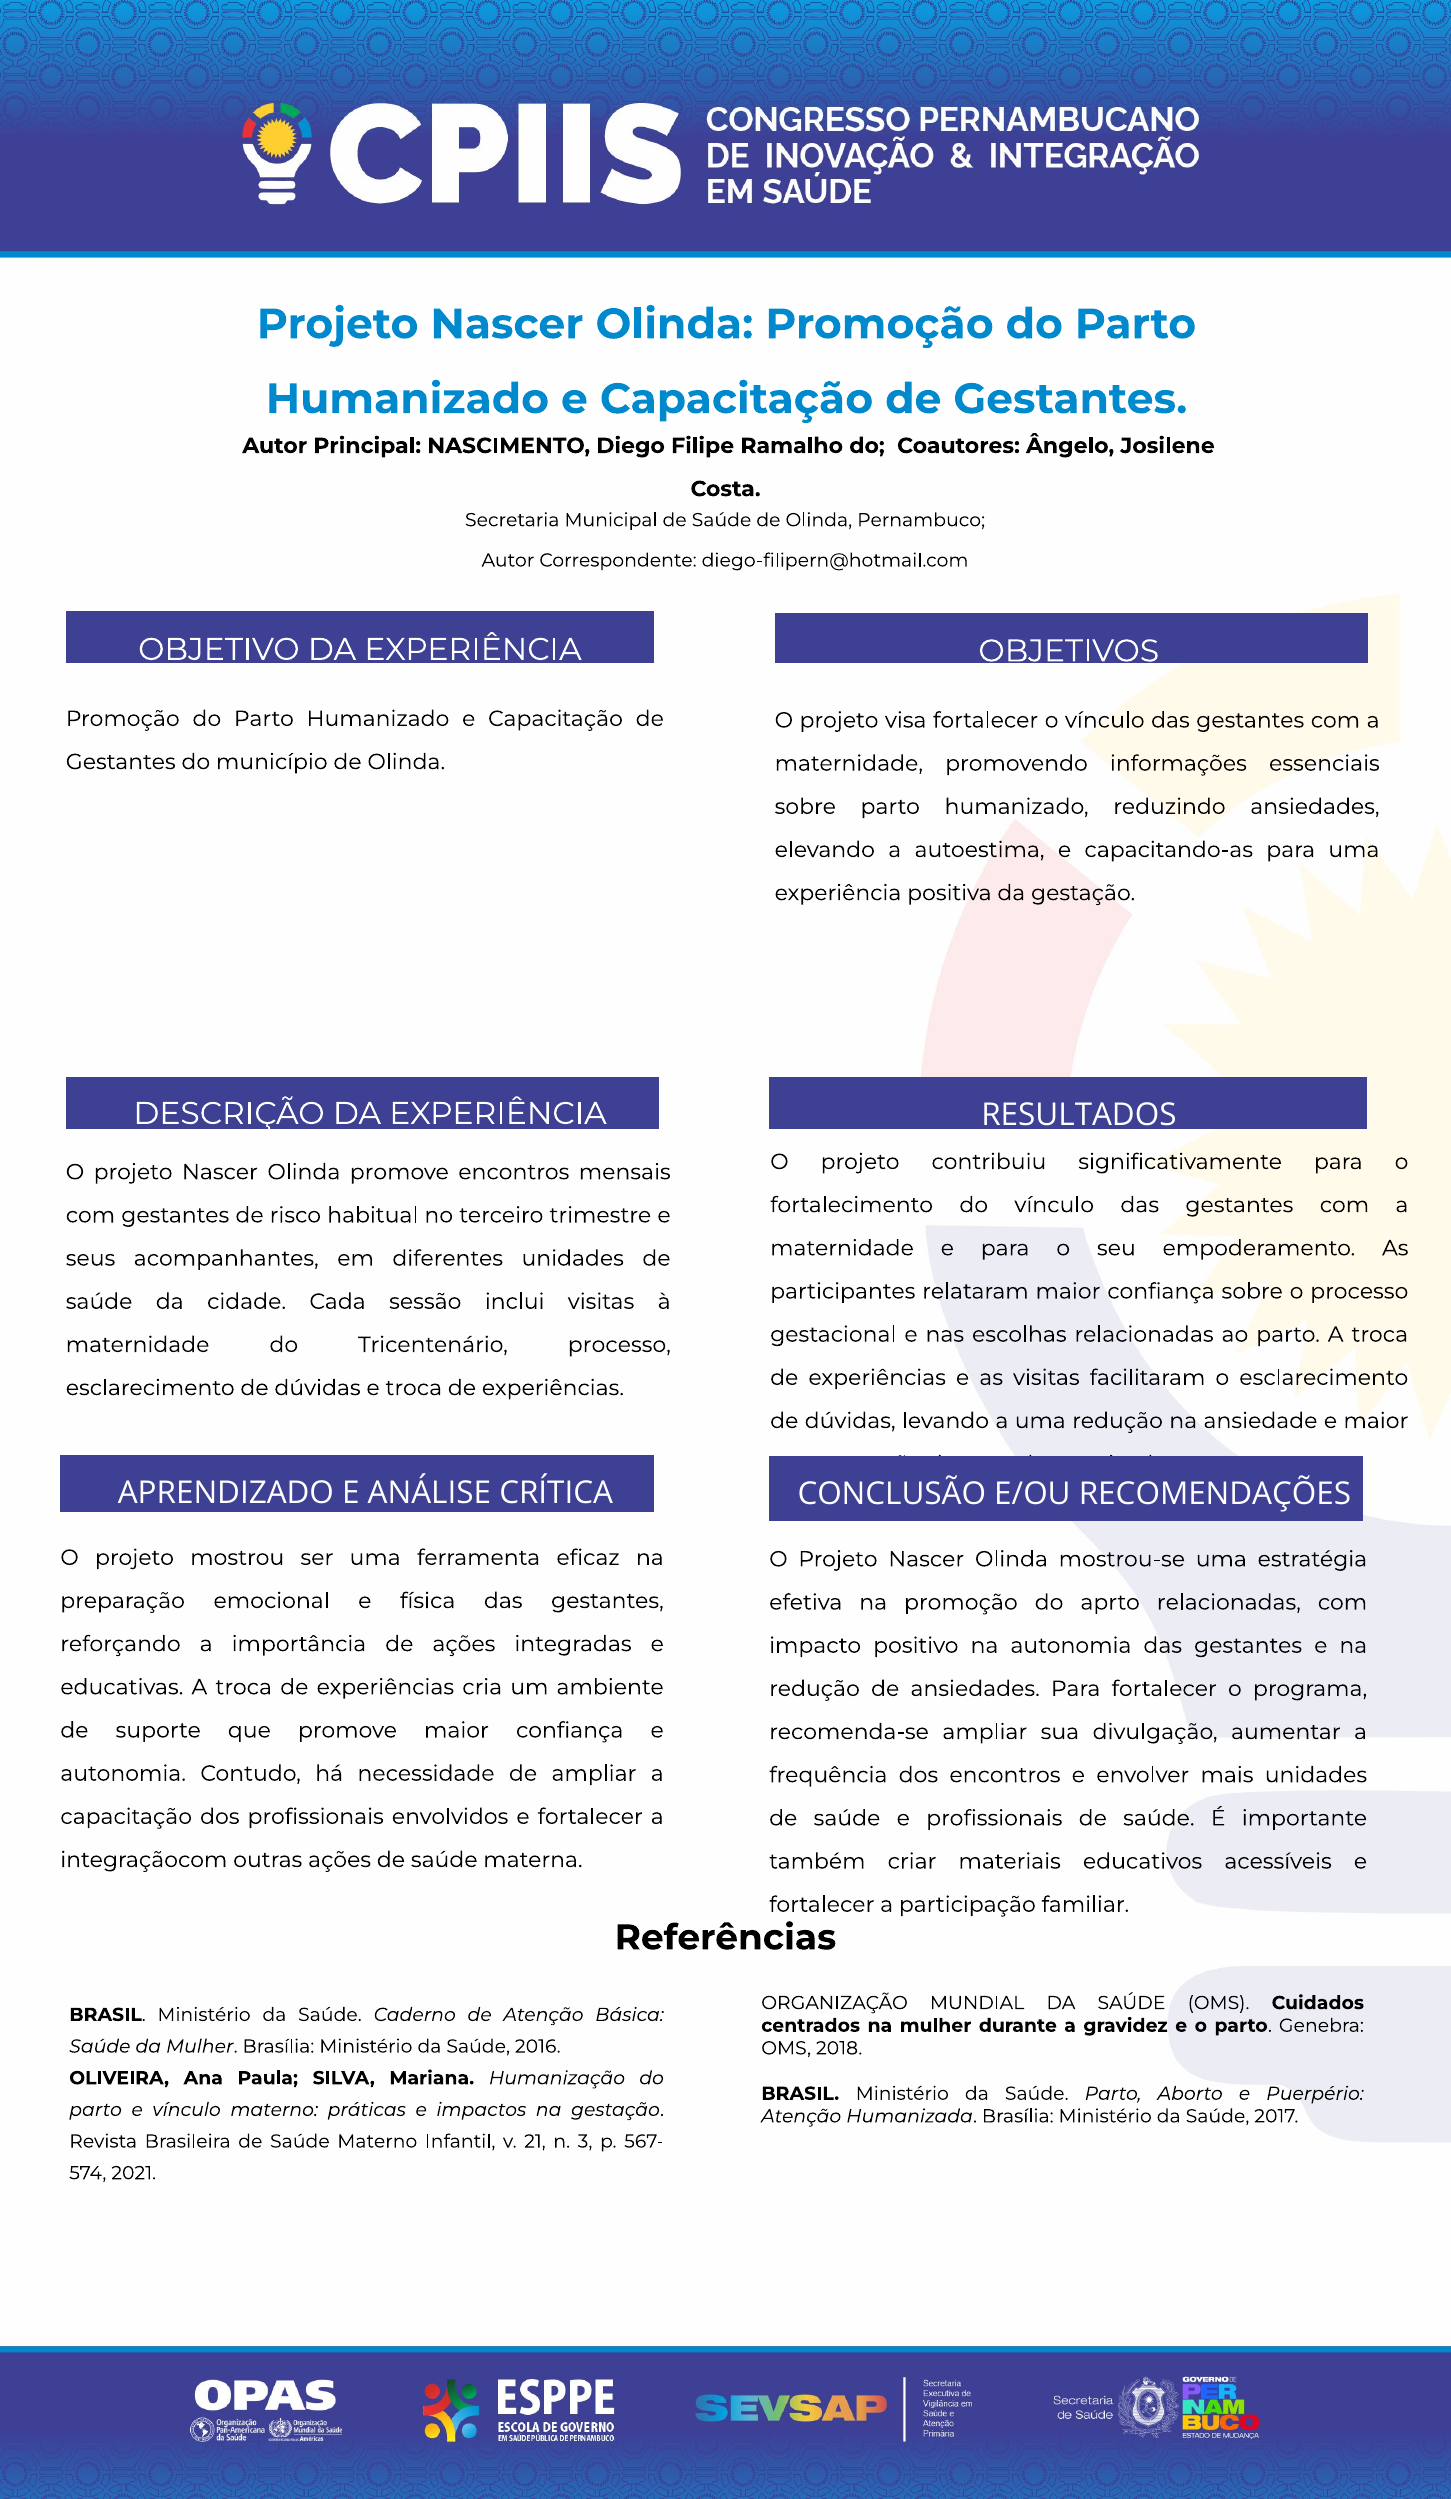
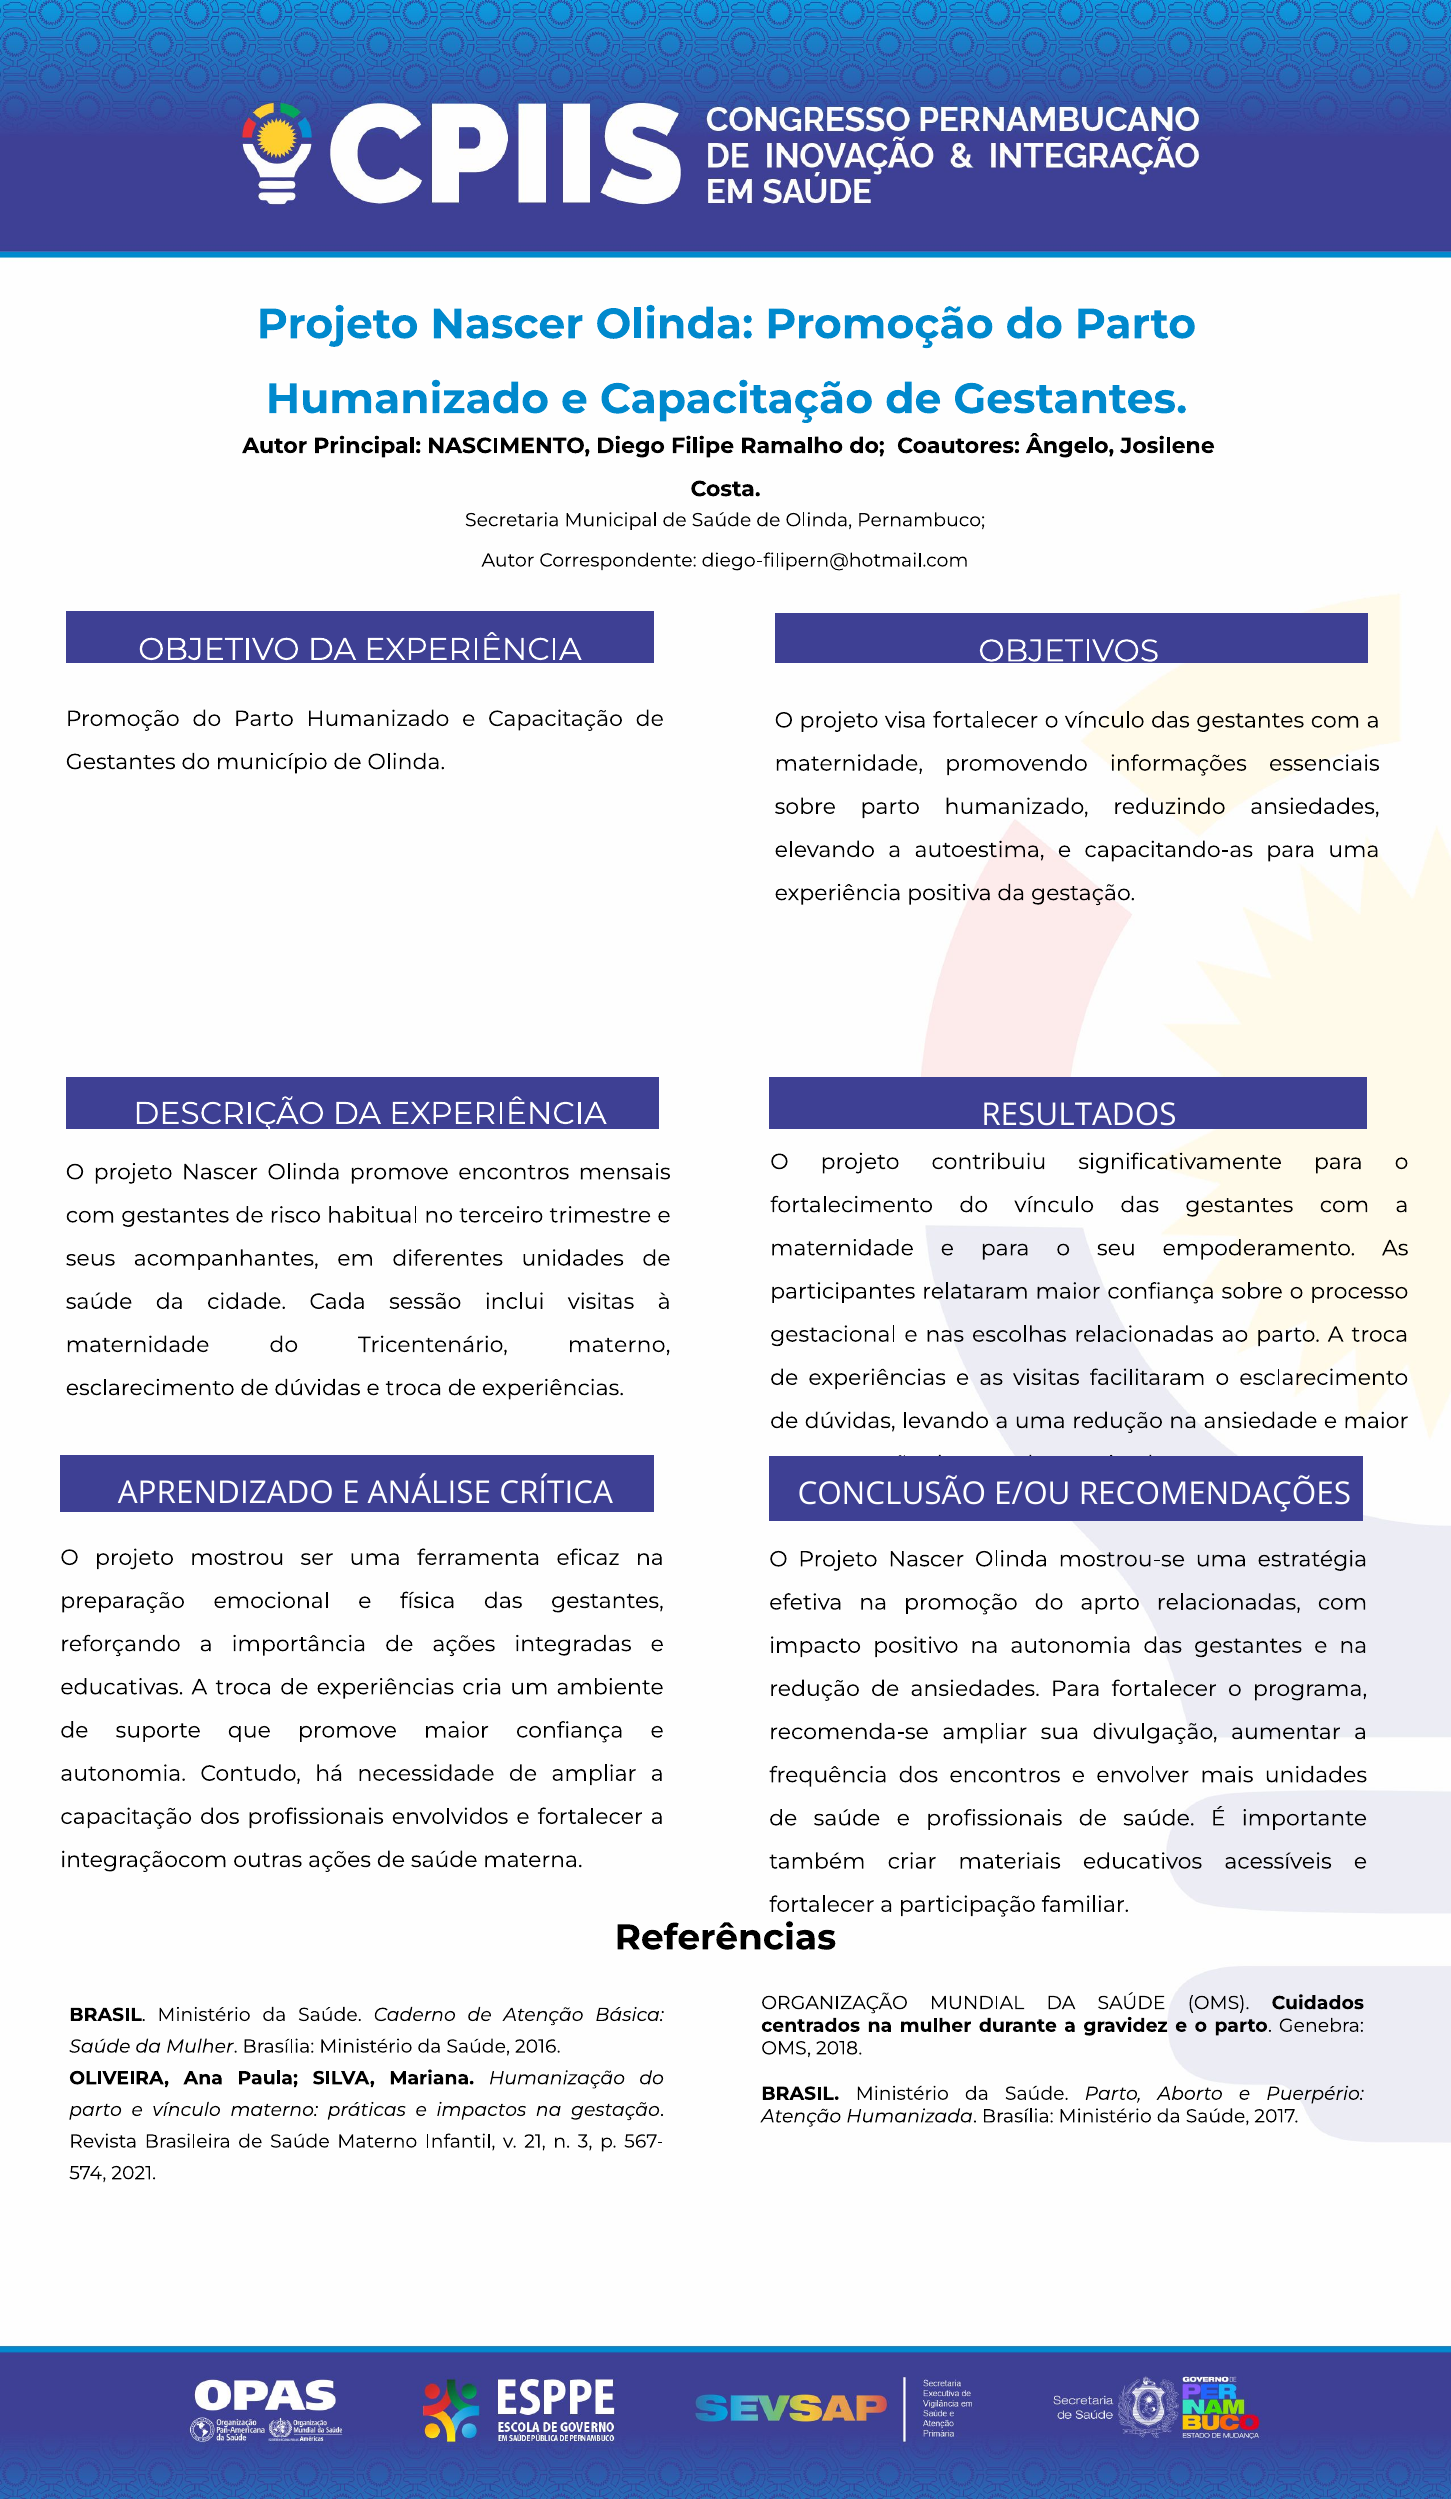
Tricentenário processo: processo -> materno
